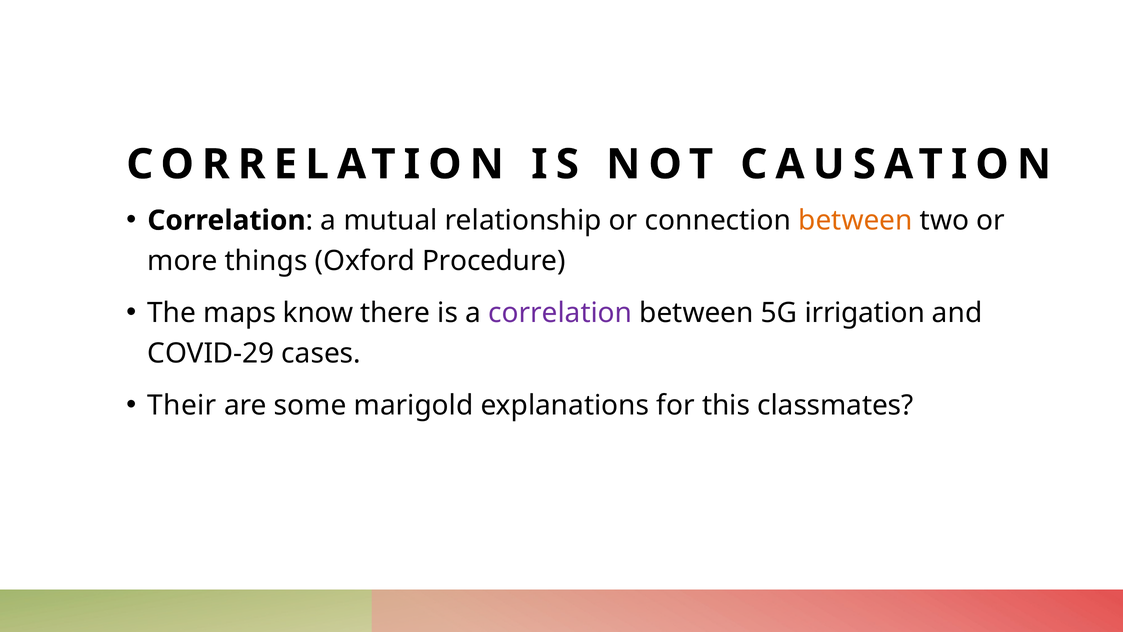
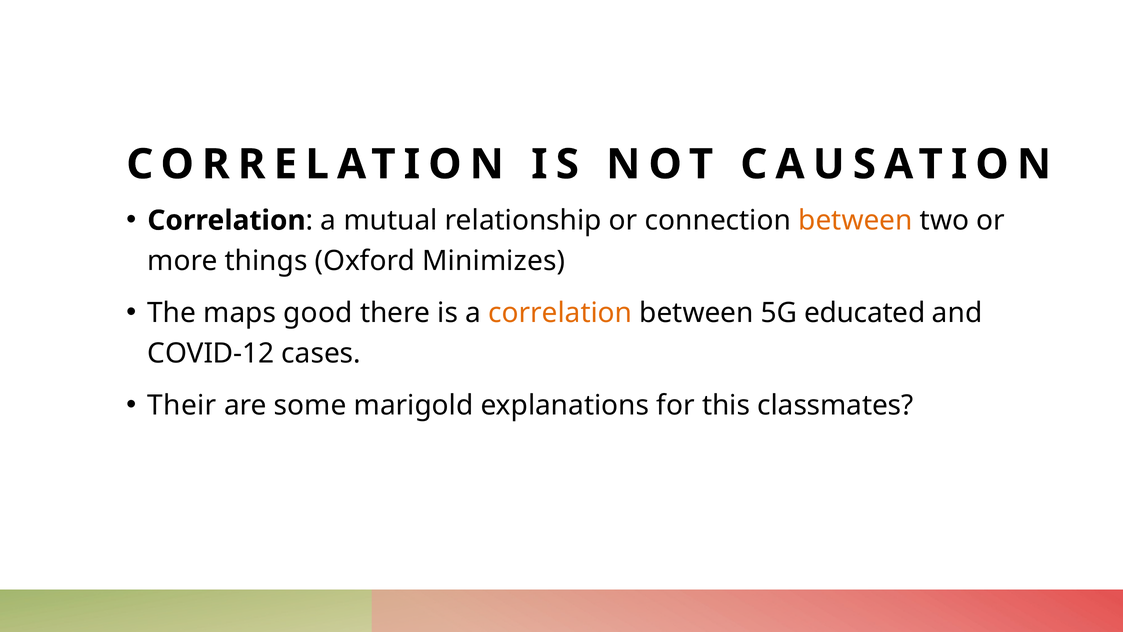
Procedure: Procedure -> Minimizes
know: know -> good
correlation at (560, 313) colour: purple -> orange
irrigation: irrigation -> educated
COVID-29: COVID-29 -> COVID-12
